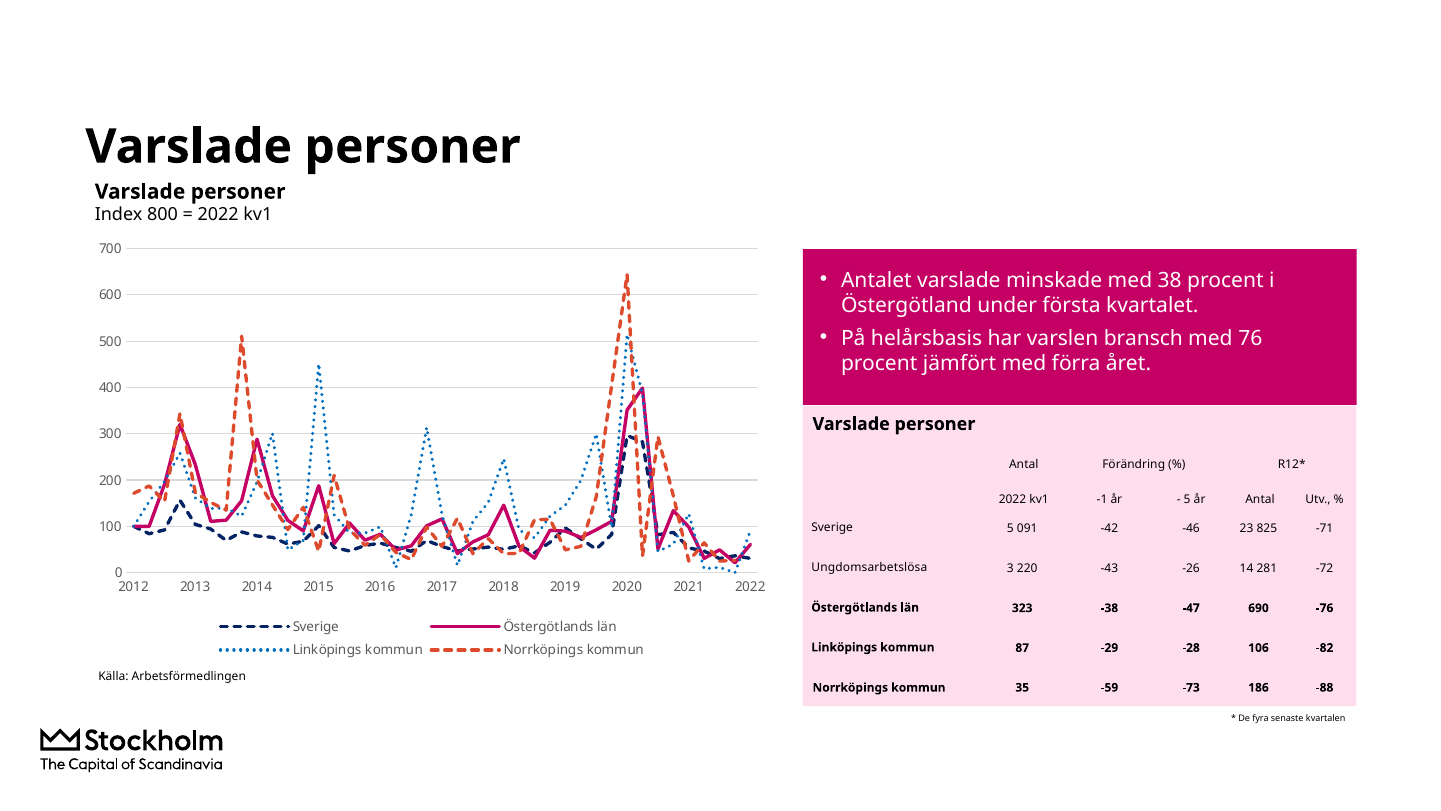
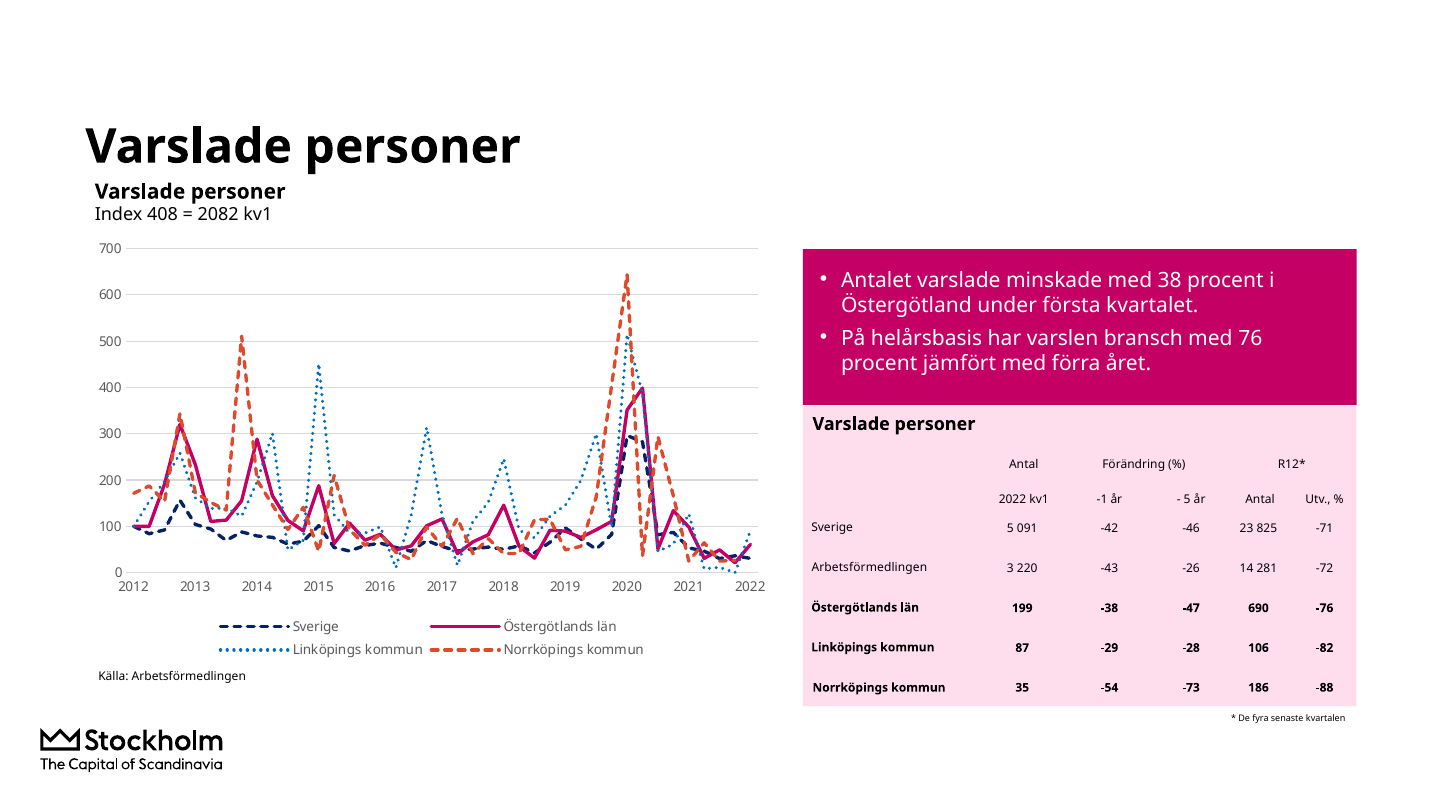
800: 800 -> 408
2022 at (218, 215): 2022 -> 2082
Ungdomsarbetslösa at (869, 567): Ungdomsarbetslösa -> Arbetsförmedlingen
323: 323 -> 199
-59: -59 -> -54
